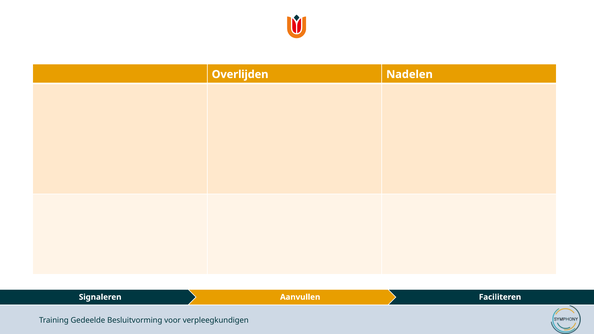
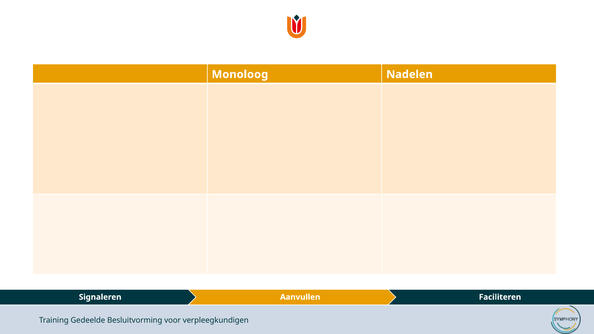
Overlijden: Overlijden -> Monoloog
